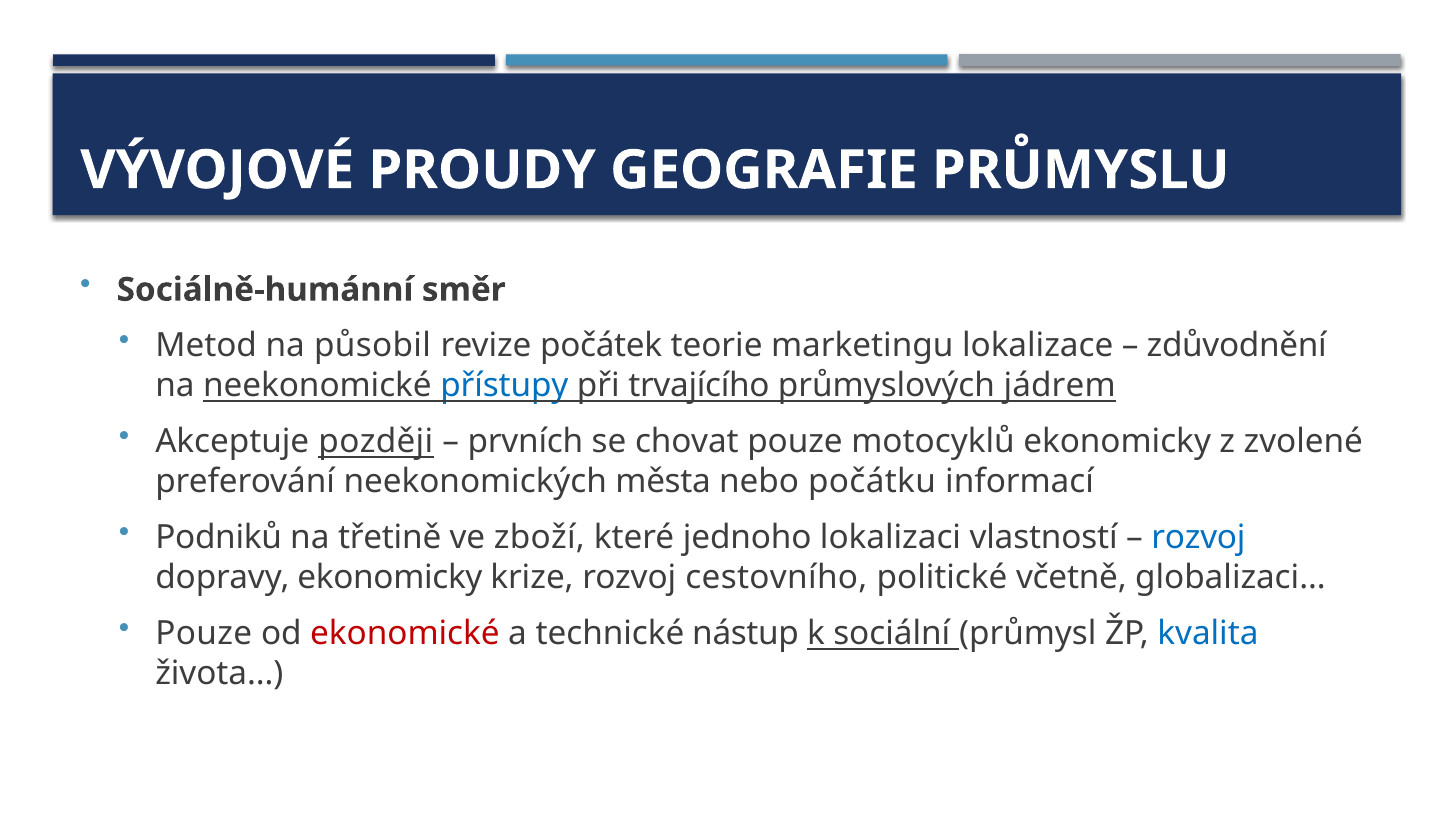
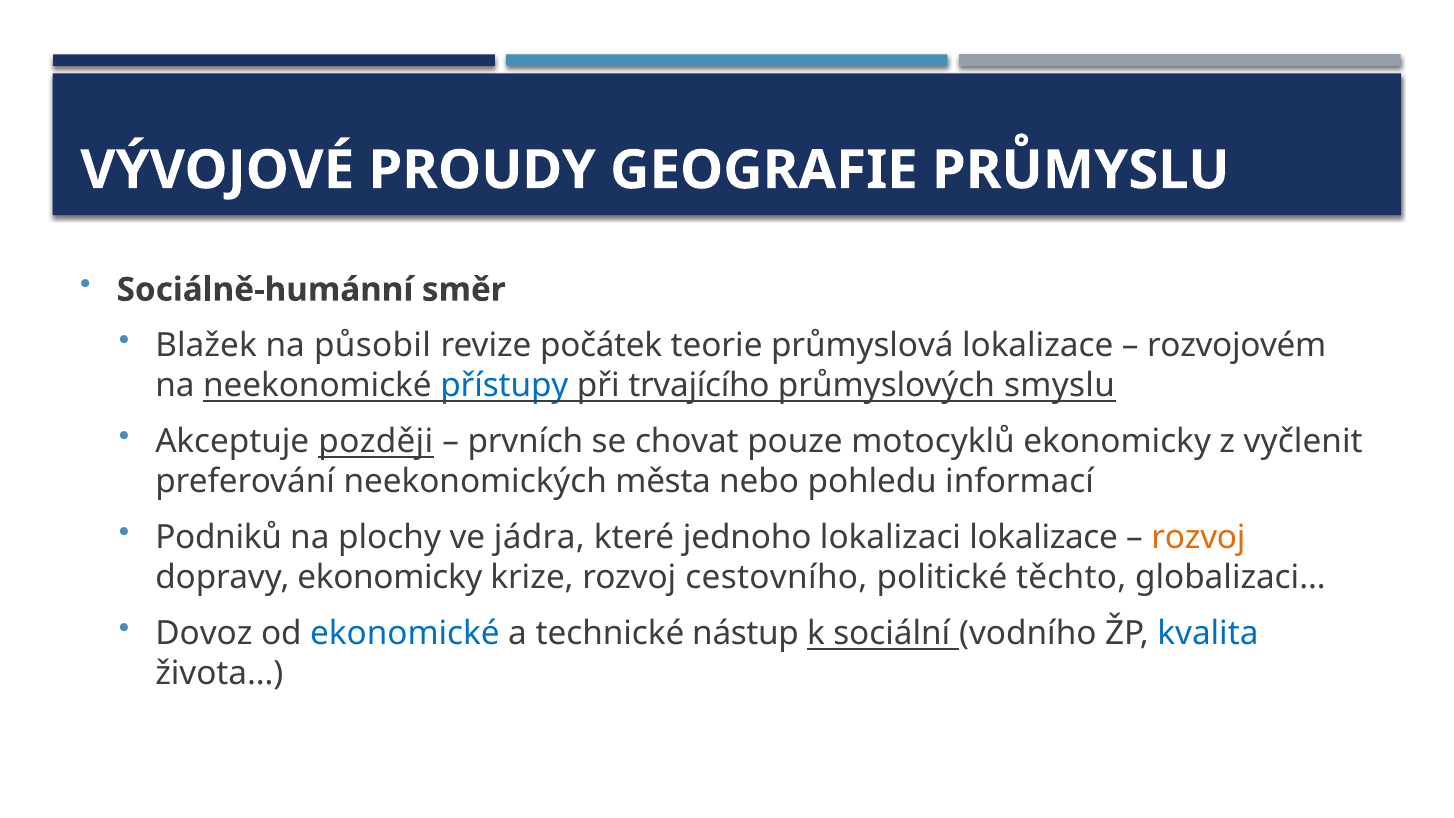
Metod: Metod -> Blažek
marketingu: marketingu -> průmyslová
zdůvodnění: zdůvodnění -> rozvojovém
jádrem: jádrem -> smyslu
zvolené: zvolené -> vyčlenit
počátku: počátku -> pohledu
třetině: třetině -> plochy
zboží: zboží -> jádra
lokalizaci vlastností: vlastností -> lokalizace
rozvoj at (1198, 538) colour: blue -> orange
včetně: včetně -> těchto
Pouze at (204, 634): Pouze -> Dovoz
ekonomické colour: red -> blue
průmysl: průmysl -> vodního
